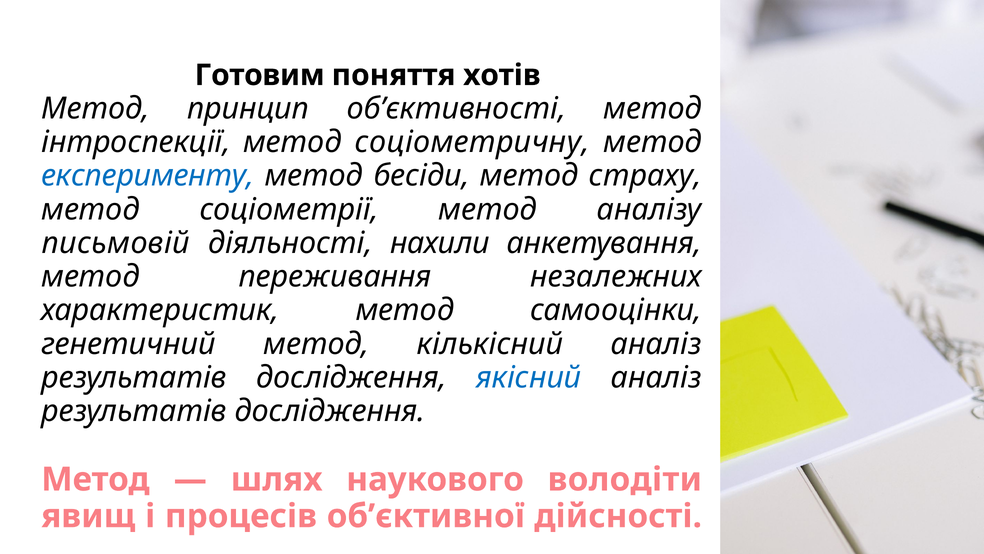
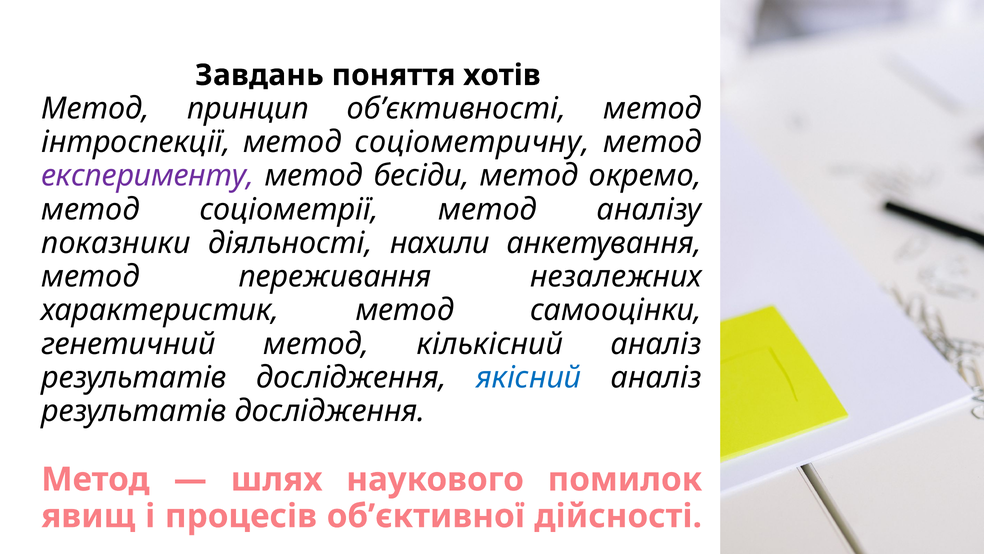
Готовим: Готовим -> Завдань
експерименту colour: blue -> purple
страху: страху -> окремо
письмовій: письмовій -> показники
володіти: володіти -> помилок
